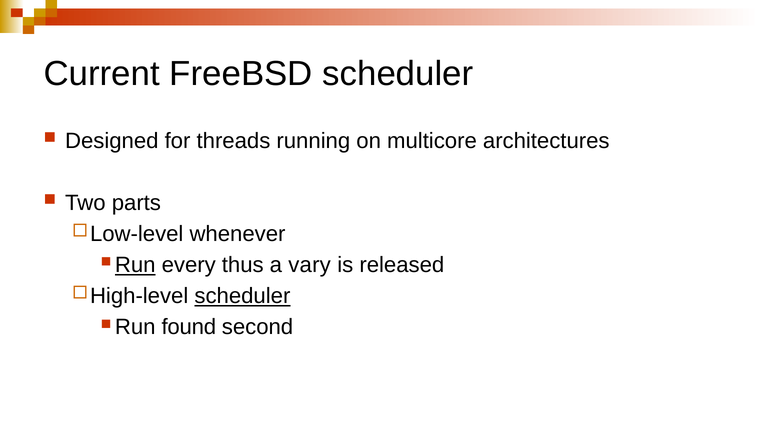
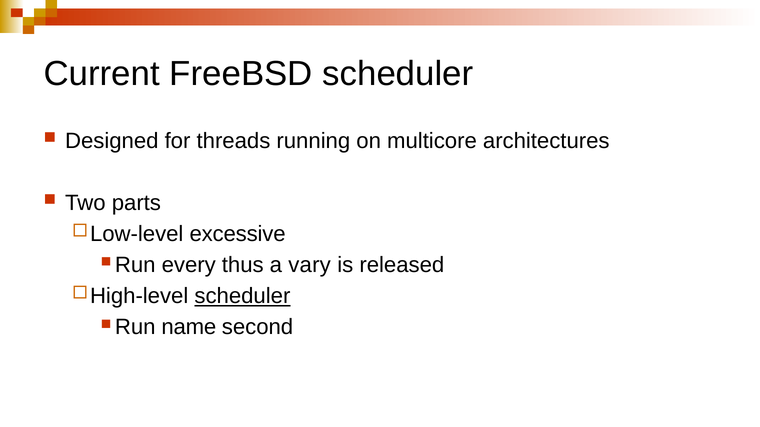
whenever: whenever -> excessive
Run at (135, 265) underline: present -> none
found: found -> name
